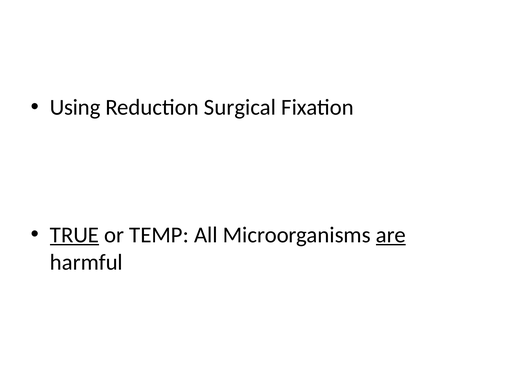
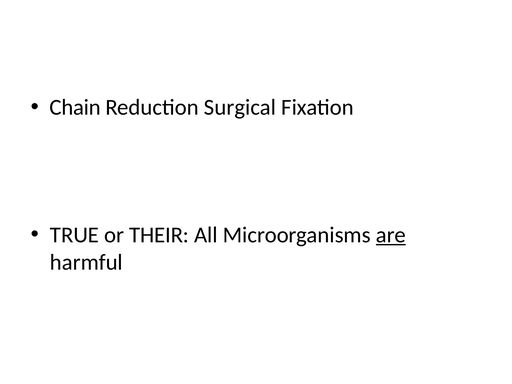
Using: Using -> Chain
TRUE underline: present -> none
TEMP: TEMP -> THEIR
